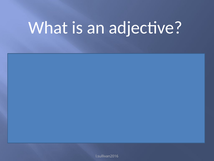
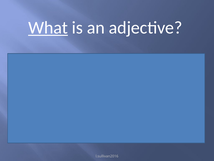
What underline: none -> present
